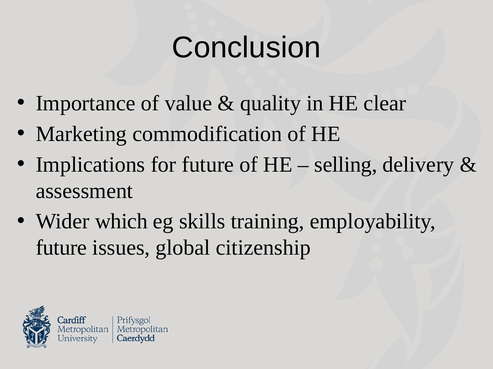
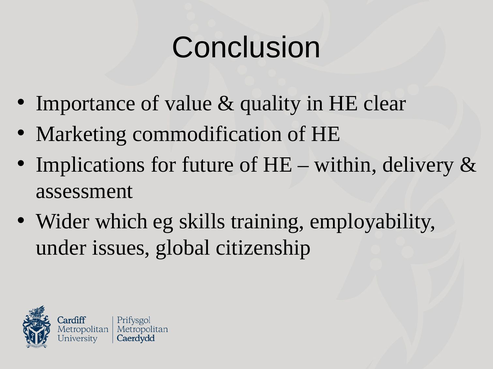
selling: selling -> within
future at (61, 248): future -> under
